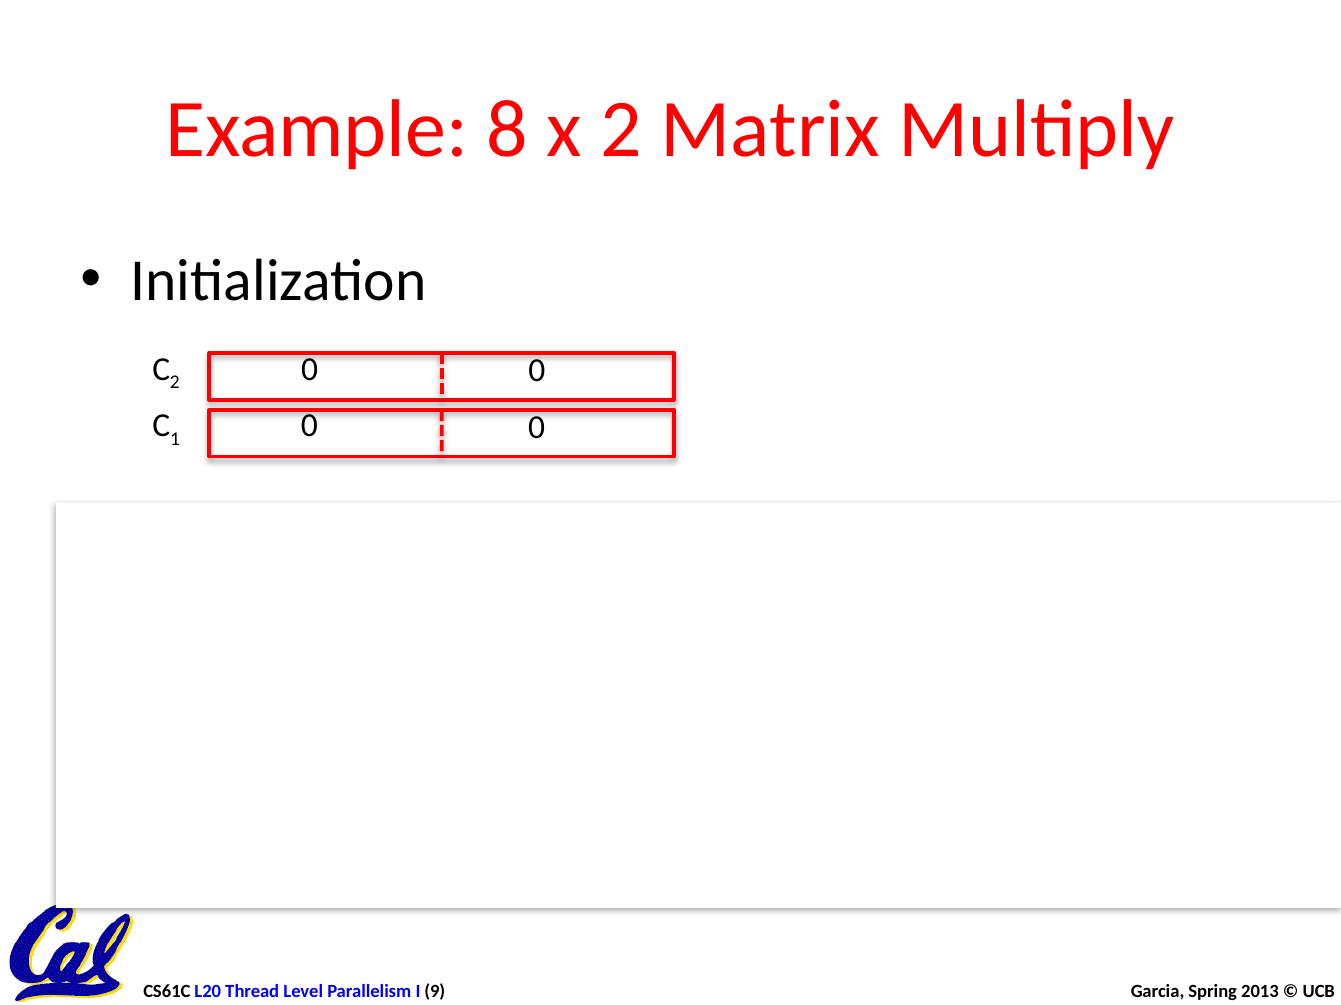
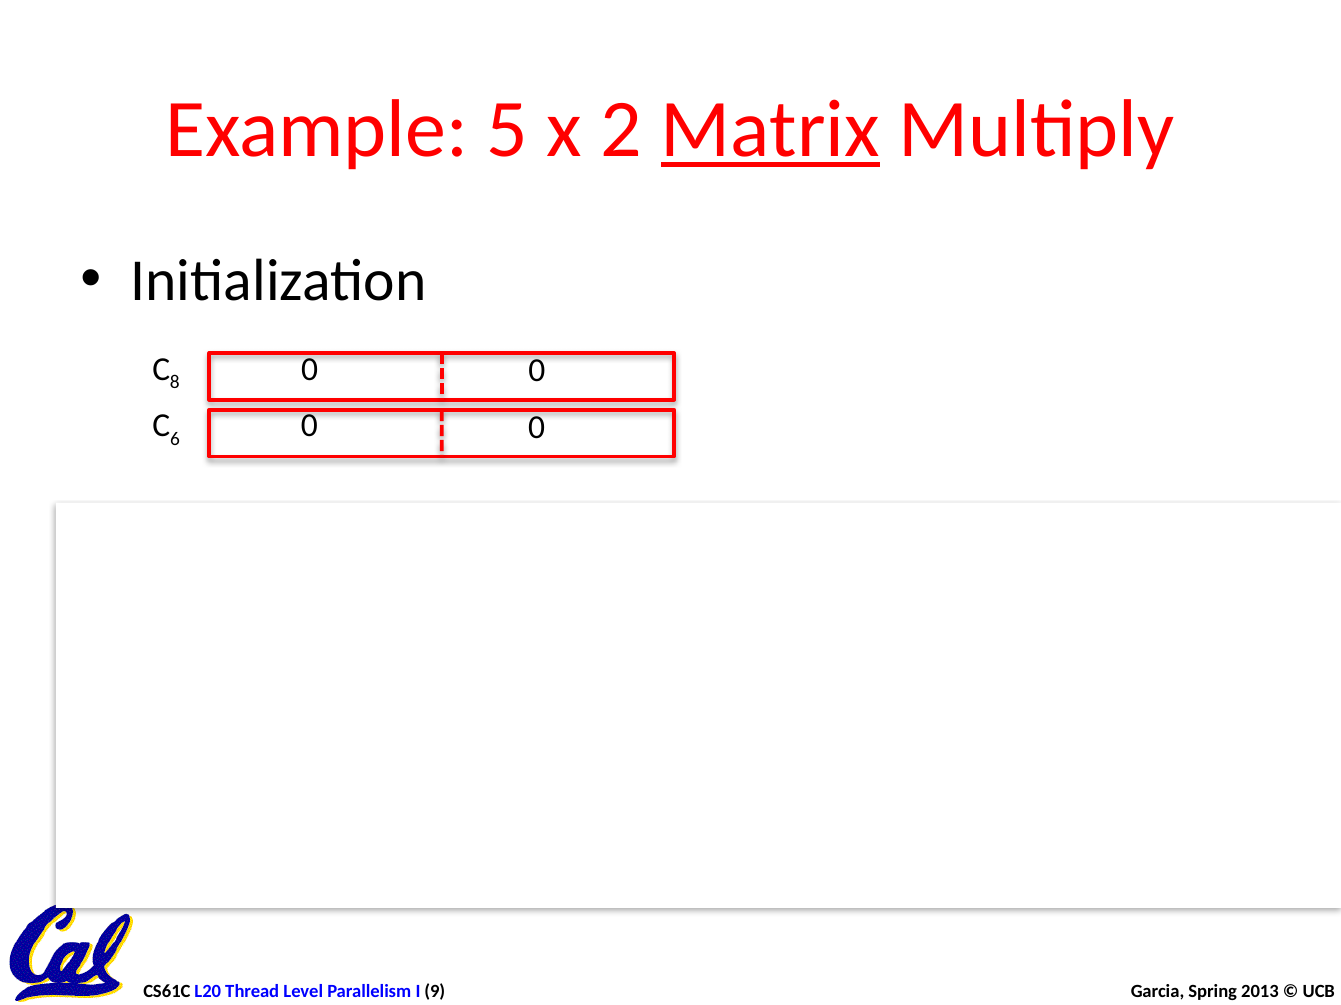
8: 8 -> 5
Matrix underline: none -> present
2 at (175, 383): 2 -> 8
1 at (175, 439): 1 -> 6
